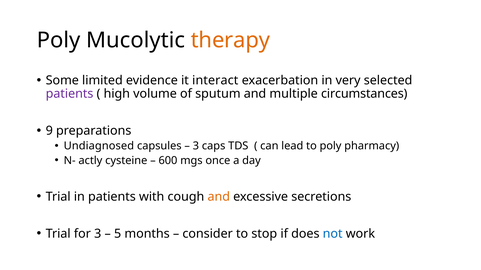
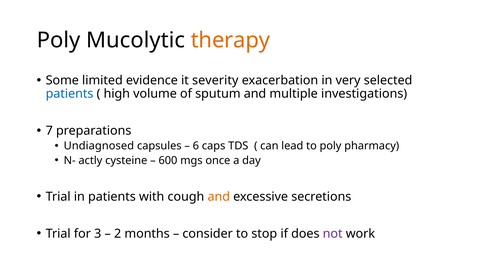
interact: interact -> severity
patients at (70, 94) colour: purple -> blue
circumstances: circumstances -> investigations
9: 9 -> 7
3 at (196, 146): 3 -> 6
5: 5 -> 2
not colour: blue -> purple
